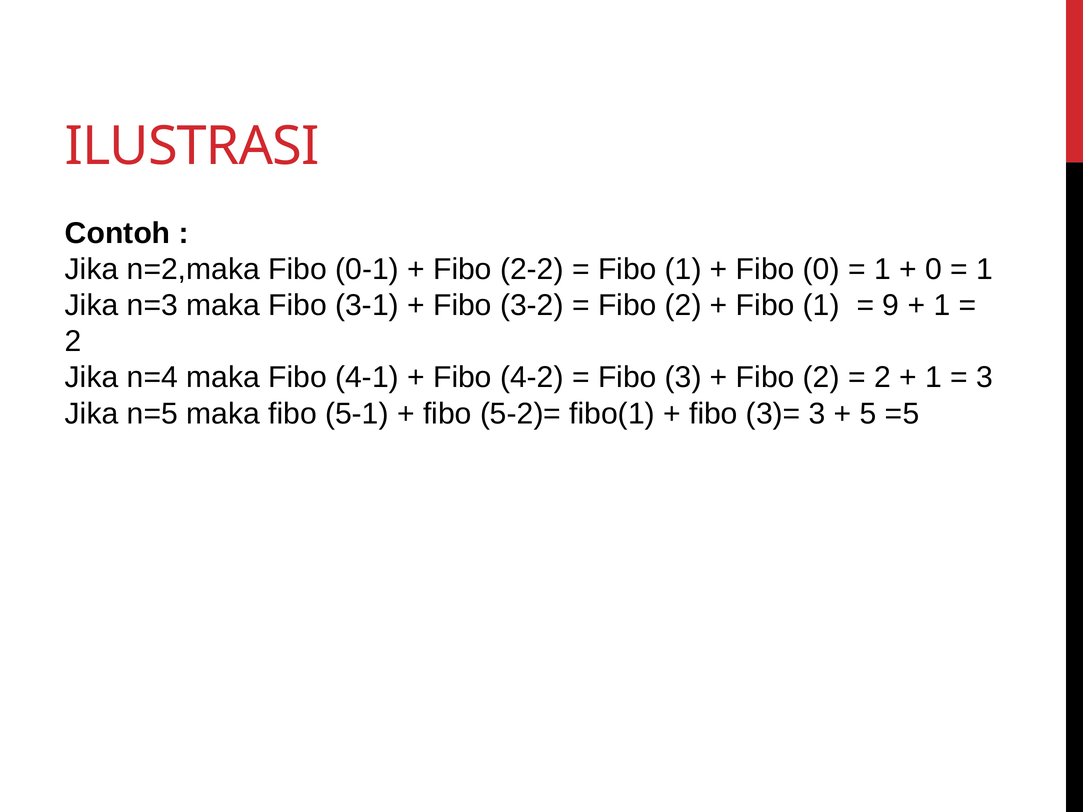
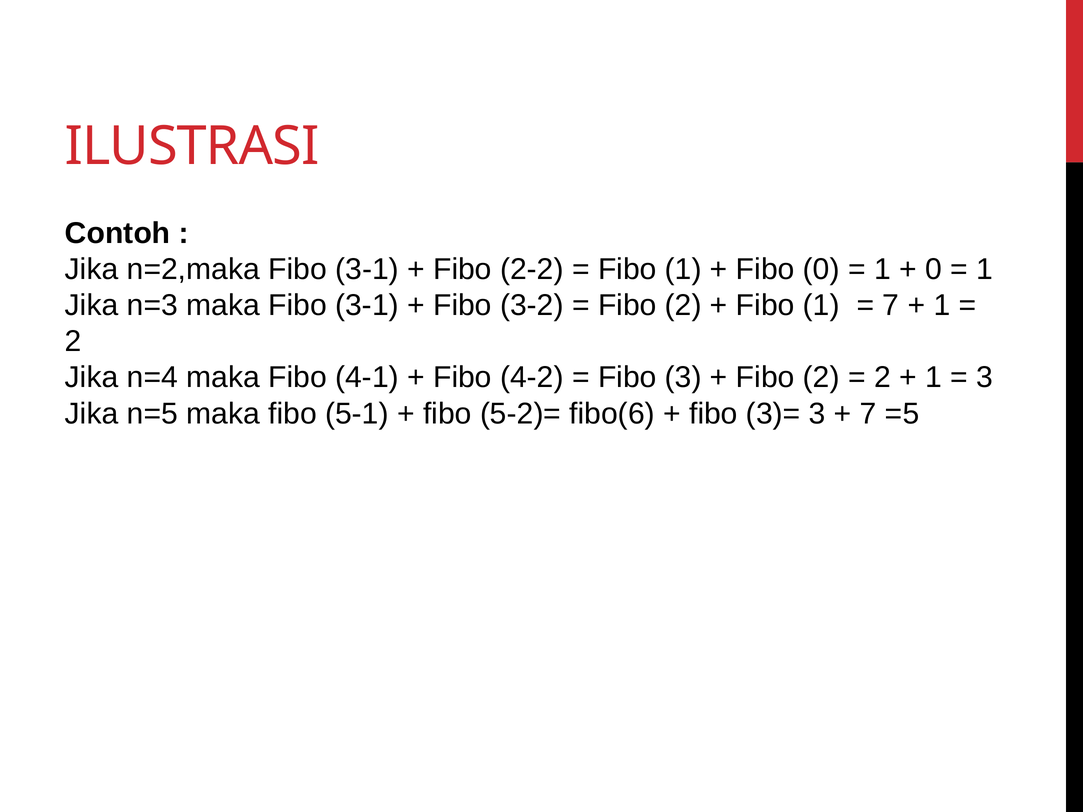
n=2,maka Fibo 0-1: 0-1 -> 3-1
9 at (891, 305): 9 -> 7
fibo(1: fibo(1 -> fibo(6
5 at (868, 414): 5 -> 7
